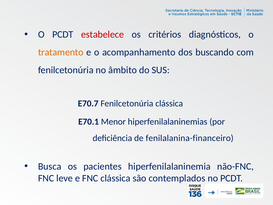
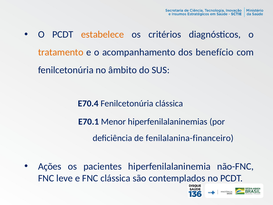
estabelece colour: red -> orange
buscando: buscando -> benefício
E70.7: E70.7 -> E70.4
Busca: Busca -> Ações
